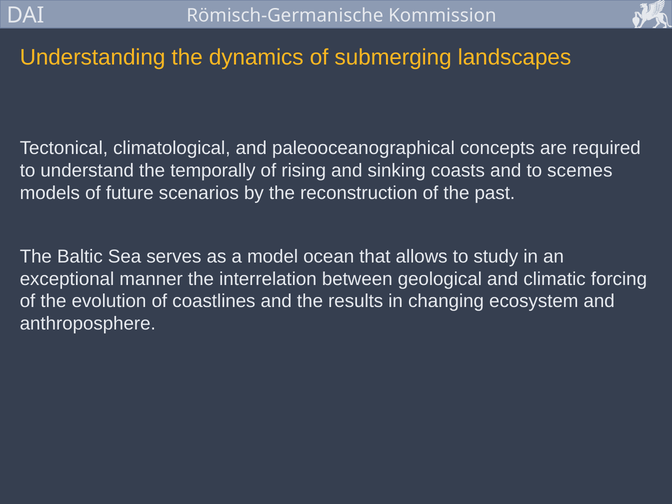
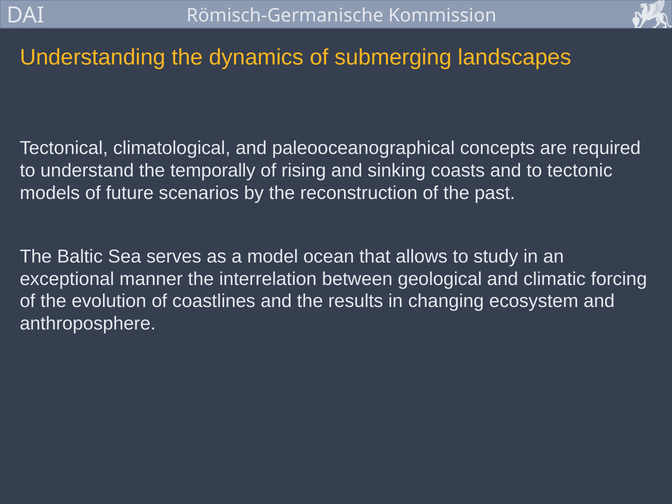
scemes: scemes -> tectonic
